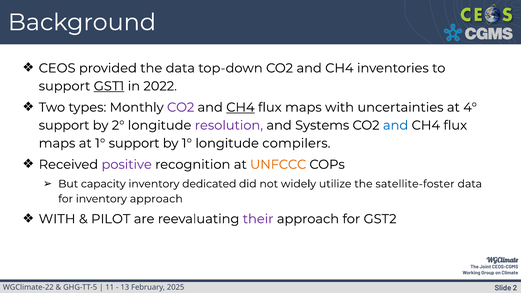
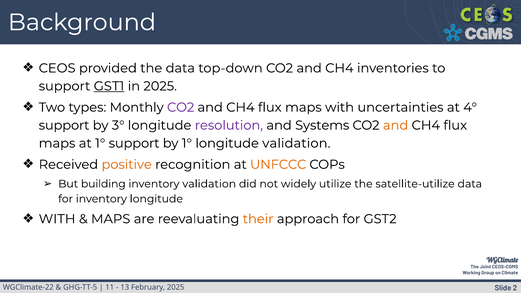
in 2022: 2022 -> 2025
CH4 at (240, 107) underline: present -> none
2°: 2° -> 3°
and at (396, 125) colour: blue -> orange
longitude compilers: compilers -> validation
positive colour: purple -> orange
capacity: capacity -> building
inventory dedicated: dedicated -> validation
satellite-foster: satellite-foster -> satellite-utilize
inventory approach: approach -> longitude
PILOT at (111, 219): PILOT -> MAPS
their colour: purple -> orange
